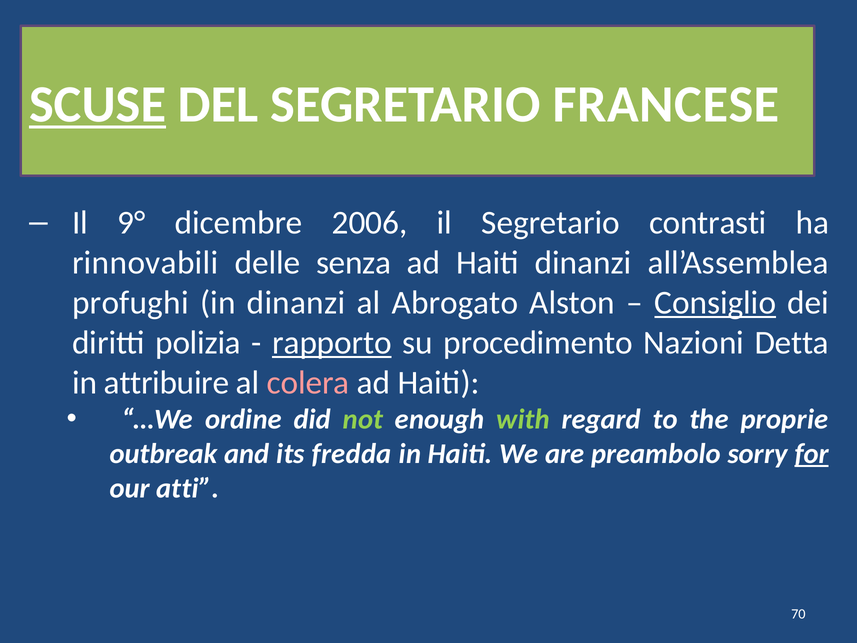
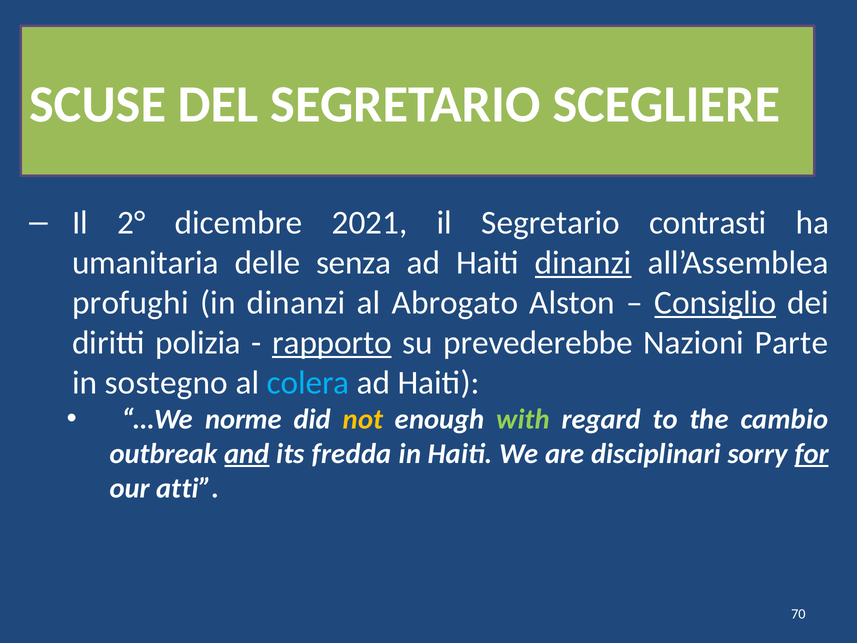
SCUSE underline: present -> none
FRANCESE: FRANCESE -> SCEGLIERE
9°: 9° -> 2°
2006: 2006 -> 2021
rinnovabili: rinnovabili -> umanitaria
dinanzi at (583, 263) underline: none -> present
procedimento: procedimento -> prevederebbe
Detta: Detta -> Parte
attribuire: attribuire -> sostegno
colera colour: pink -> light blue
ordine: ordine -> norme
not colour: light green -> yellow
proprie: proprie -> cambio
and underline: none -> present
preambolo: preambolo -> disciplinari
